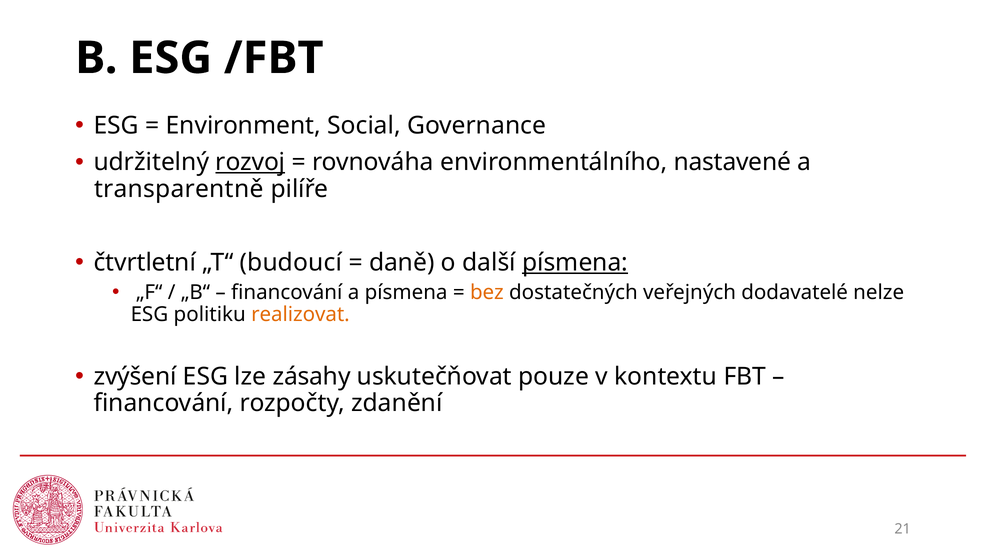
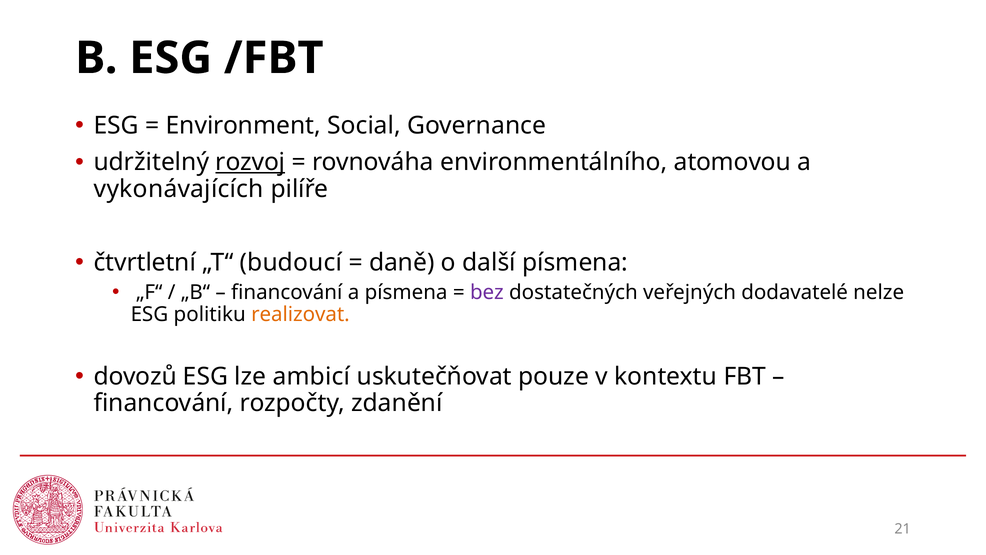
nastavené: nastavené -> atomovou
transparentně: transparentně -> vykonávajících
písmena at (575, 263) underline: present -> none
bez colour: orange -> purple
zvýšení: zvýšení -> dovozů
zásahy: zásahy -> ambicí
